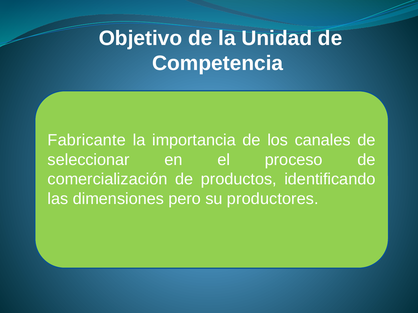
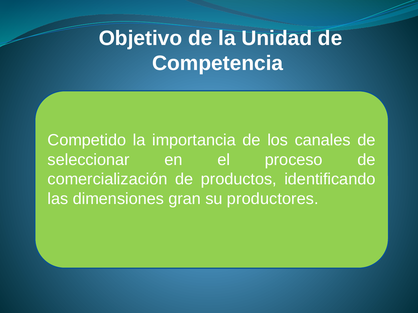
Fabricante: Fabricante -> Competido
pero: pero -> gran
